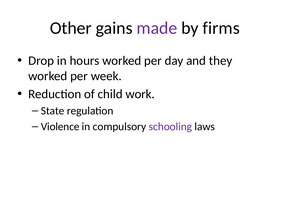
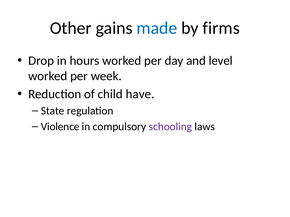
made colour: purple -> blue
they: they -> level
work: work -> have
